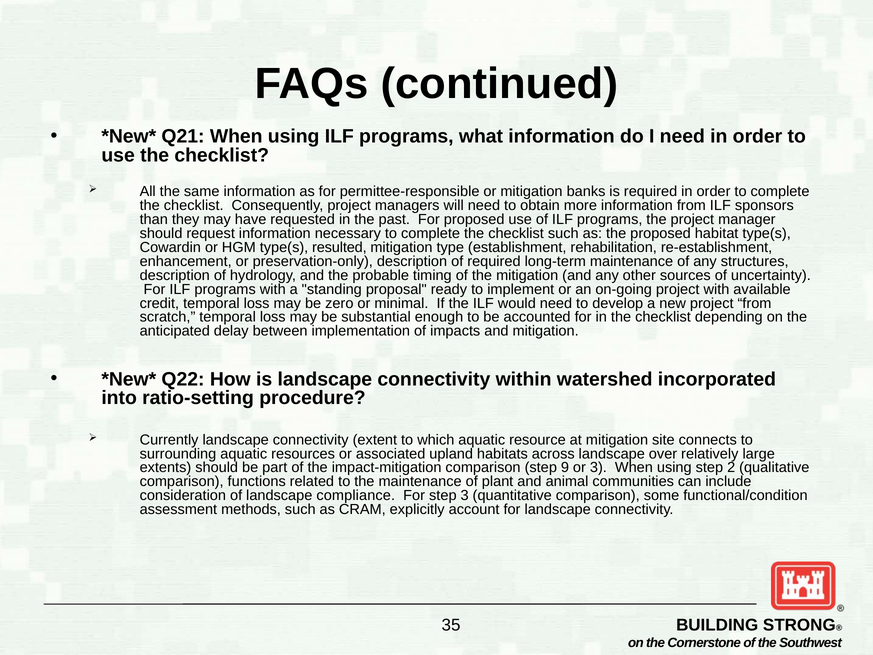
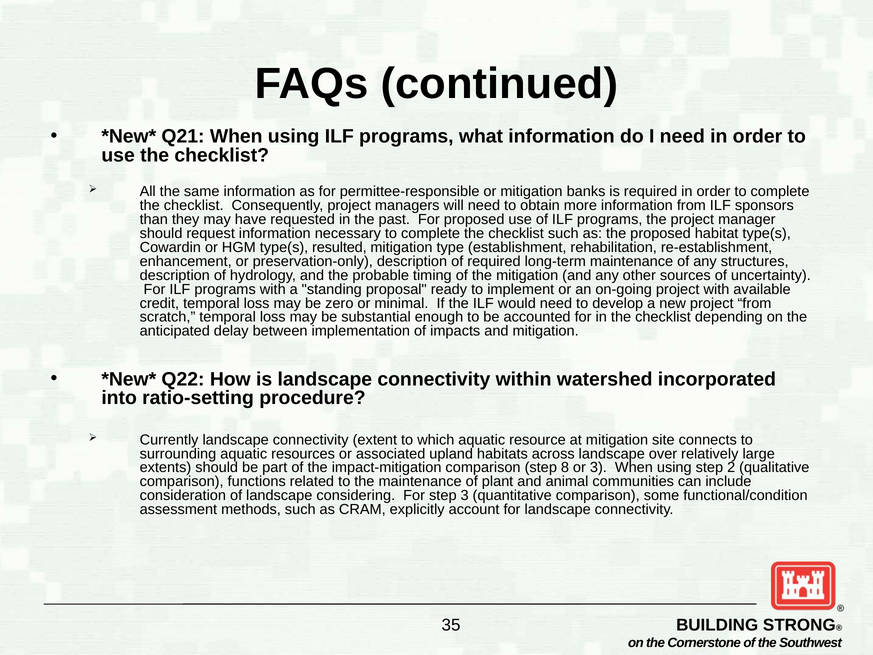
9: 9 -> 8
compliance: compliance -> considering
